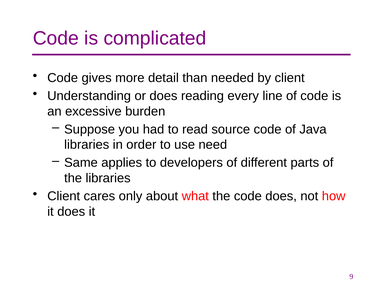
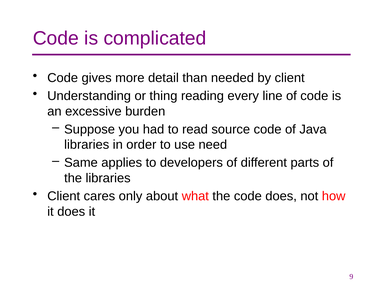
or does: does -> thing
